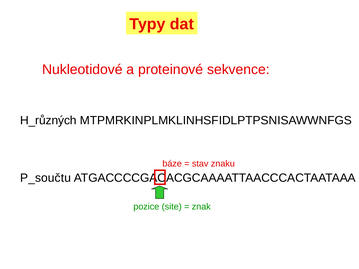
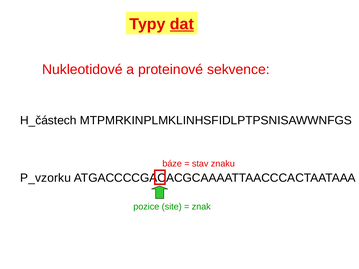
dat underline: none -> present
H_různých: H_různých -> H_částech
P_součtu: P_součtu -> P_vzorku
